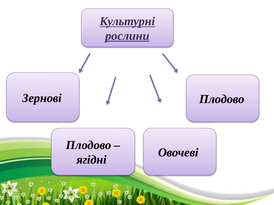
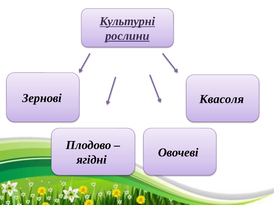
Плодово at (222, 99): Плодово -> Квасоля
